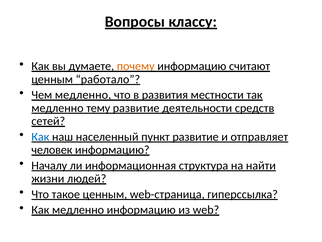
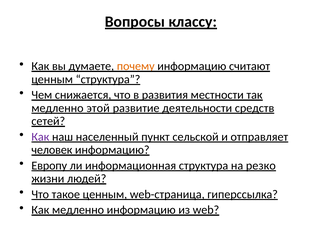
ценным работало: работало -> структура
Чем медленно: медленно -> снижается
тему: тему -> этой
Как at (40, 136) colour: blue -> purple
пункт развитие: развитие -> сельской
Началу: Началу -> Европу
найти: найти -> резко
